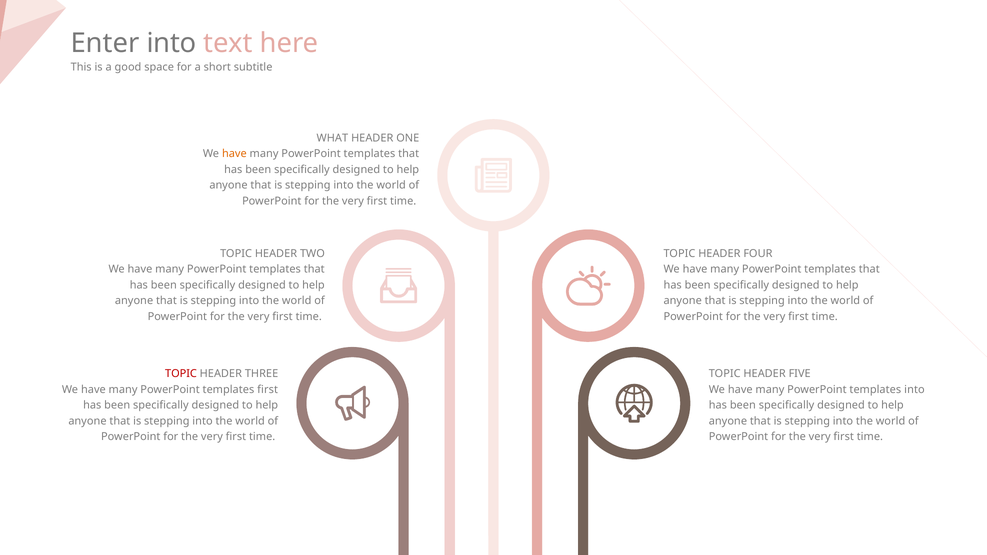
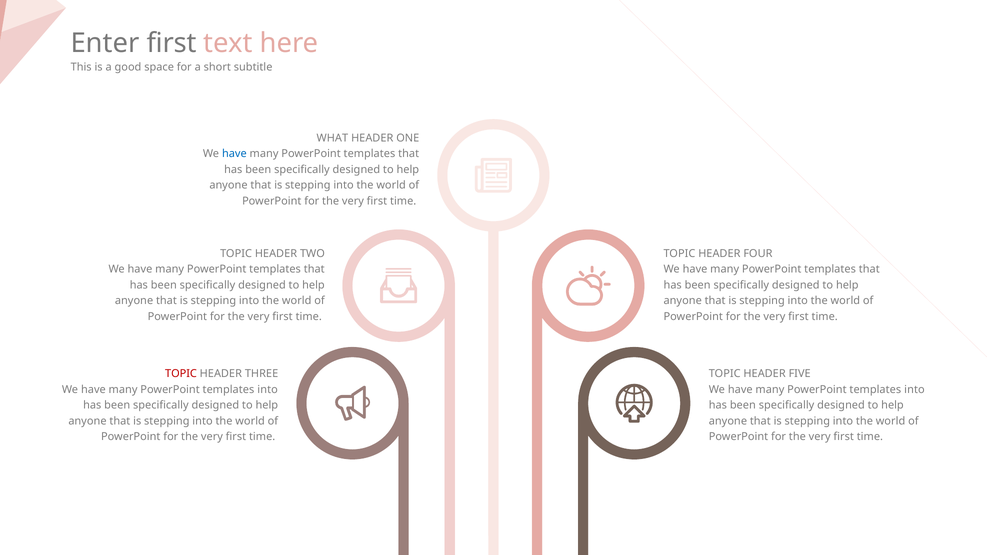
Enter into: into -> first
have at (234, 154) colour: orange -> blue
first at (268, 390): first -> into
